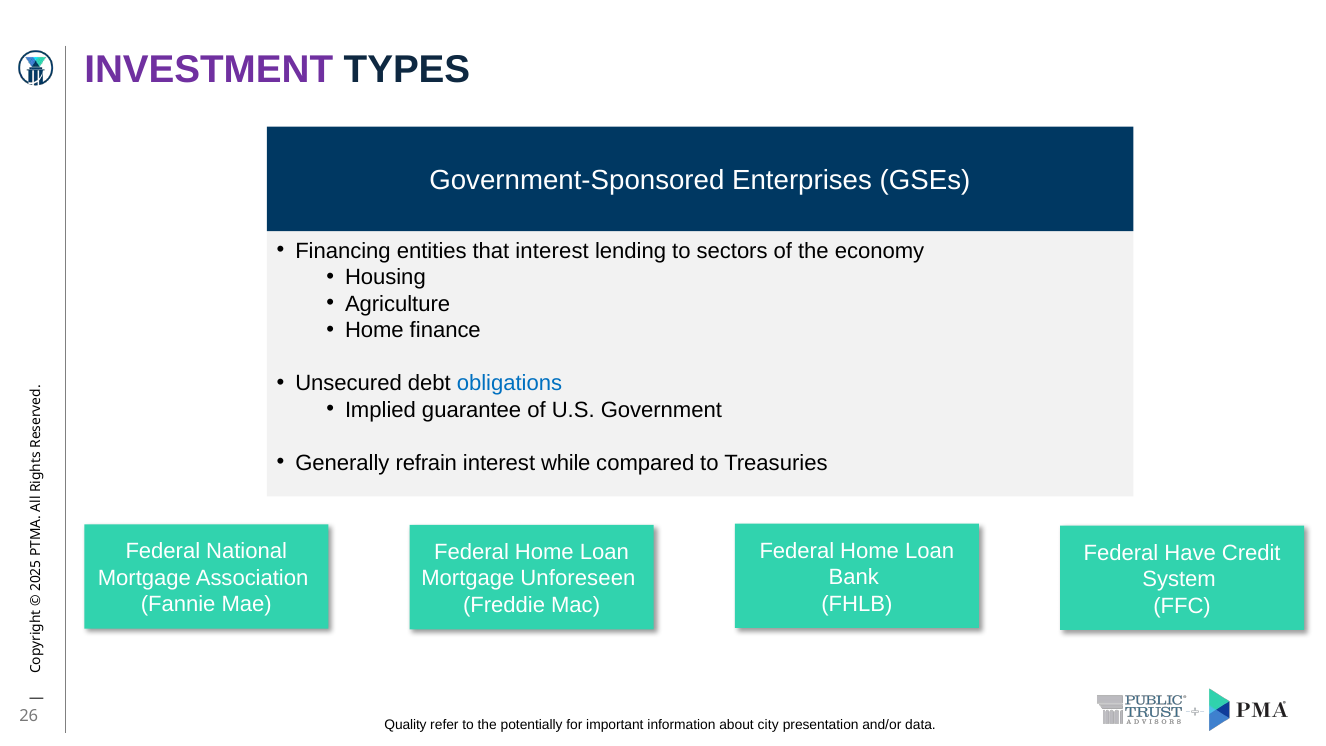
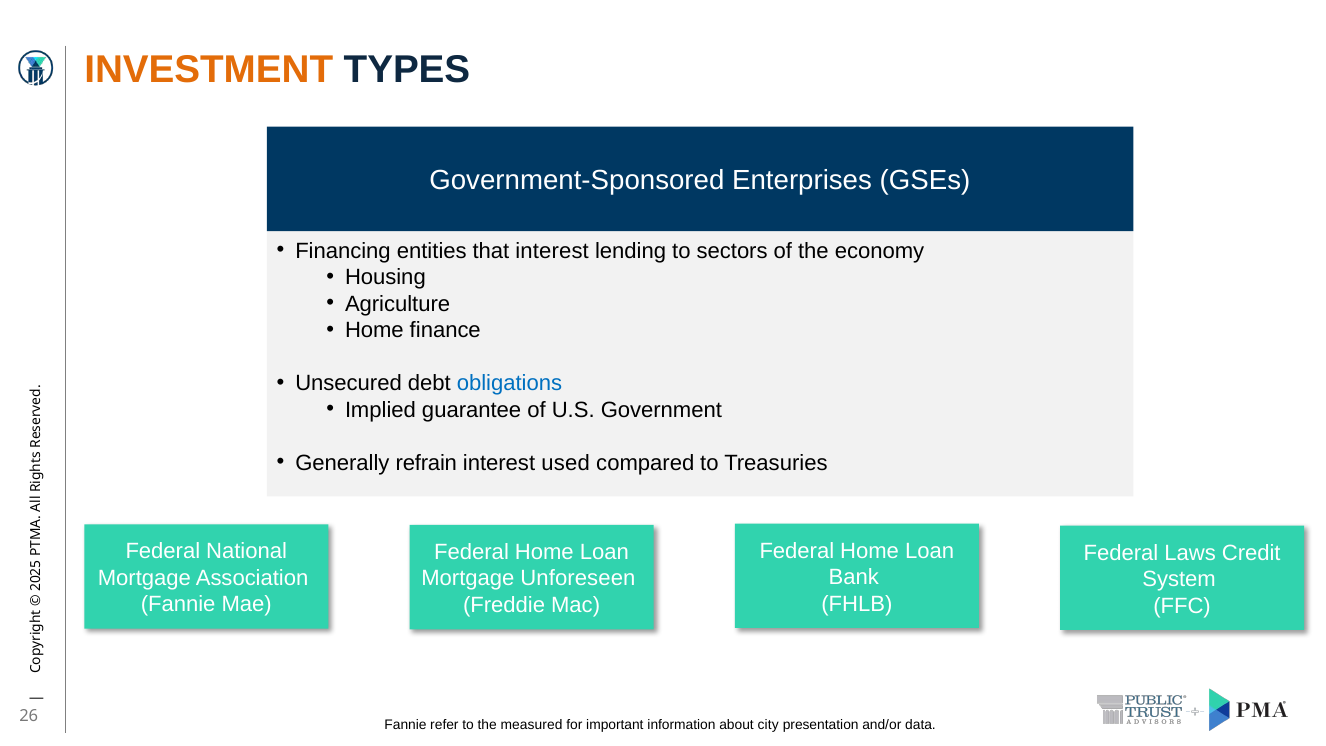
INVESTMENT colour: purple -> orange
while: while -> used
Have: Have -> Laws
Quality at (406, 725): Quality -> Fannie
potentially: potentially -> measured
